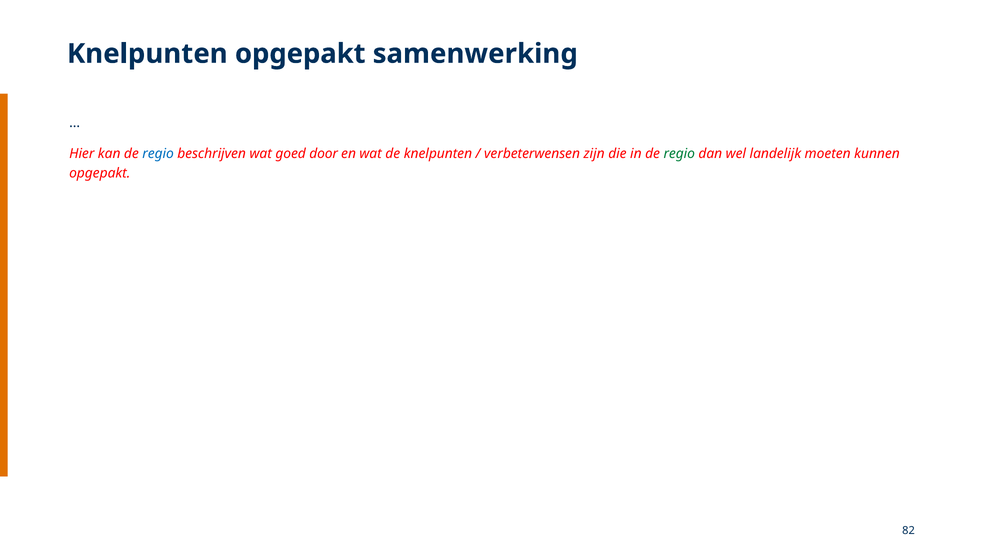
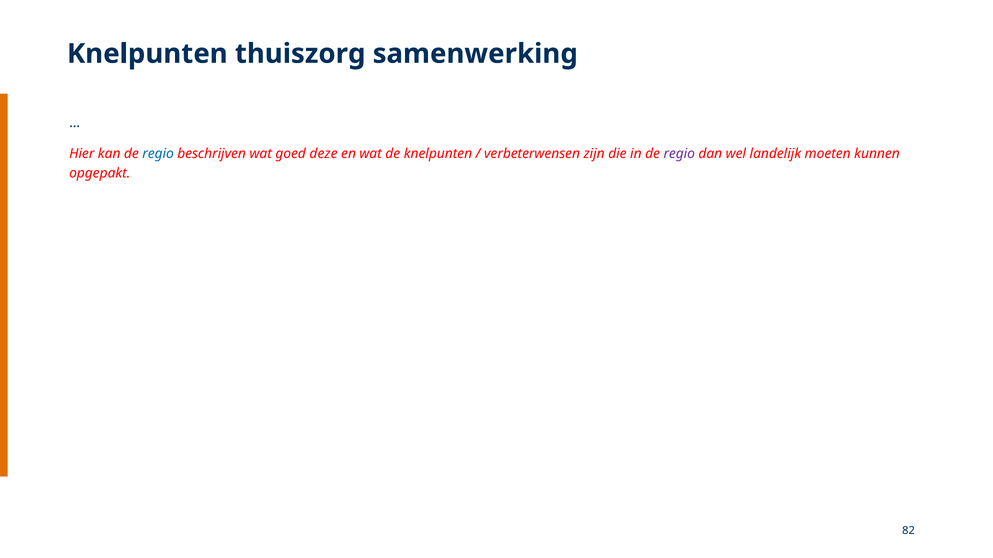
Knelpunten opgepakt: opgepakt -> thuiszorg
door: door -> deze
regio at (679, 154) colour: green -> purple
